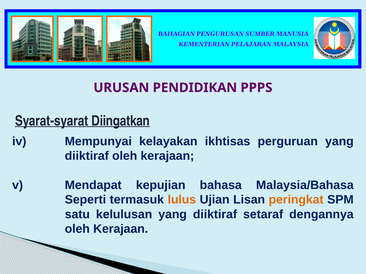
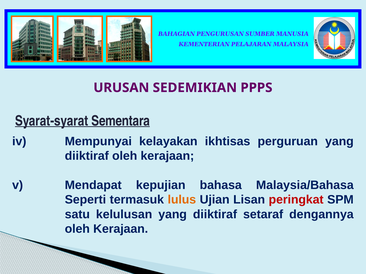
PENDIDIKAN: PENDIDIKAN -> SEDEMIKIAN
Diingatkan: Diingatkan -> Sementara
peringkat colour: orange -> red
